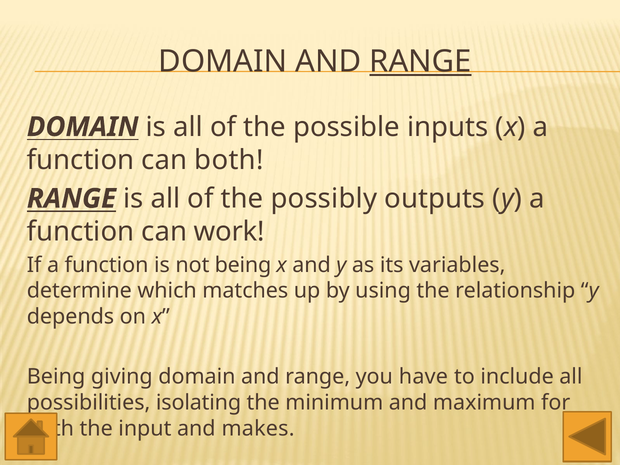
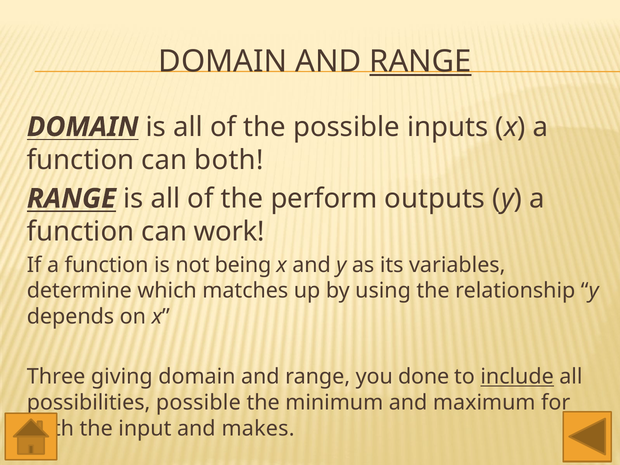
possibly: possibly -> perform
Being at (56, 377): Being -> Three
have: have -> done
include underline: none -> present
possibilities isolating: isolating -> possible
